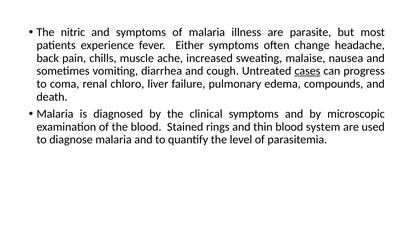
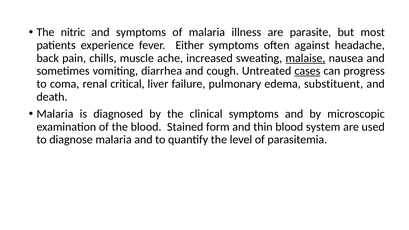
change: change -> against
malaise underline: none -> present
chloro: chloro -> critical
compounds: compounds -> substituent
rings: rings -> form
